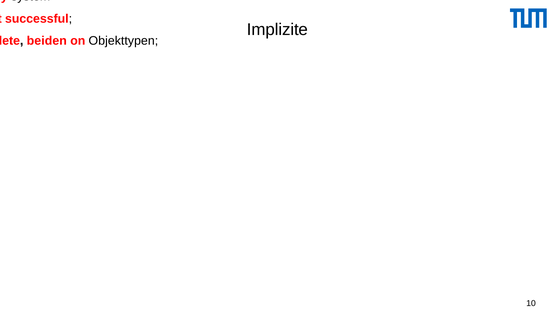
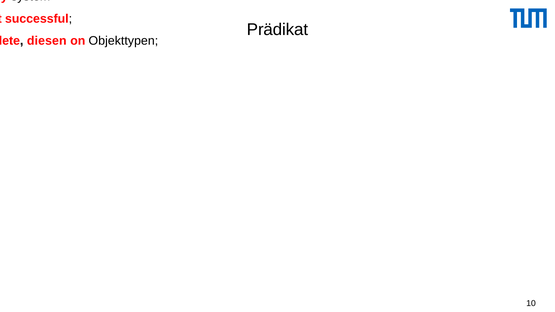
Implizite: Implizite -> Prädikat
beiden: beiden -> diesen
